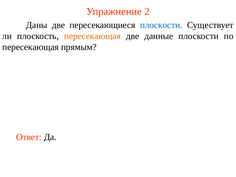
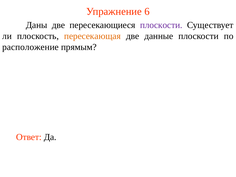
2: 2 -> 6
плоскости at (161, 25) colour: blue -> purple
пересекающая at (31, 47): пересекающая -> расположение
